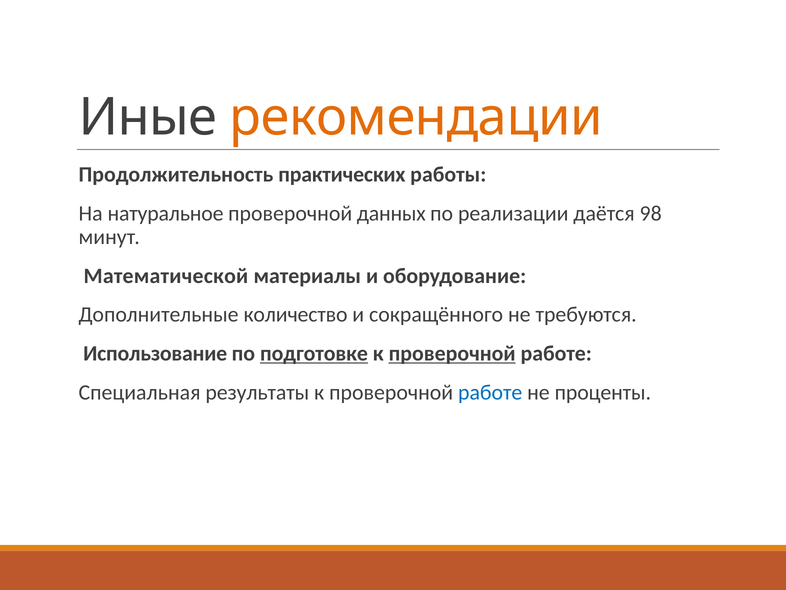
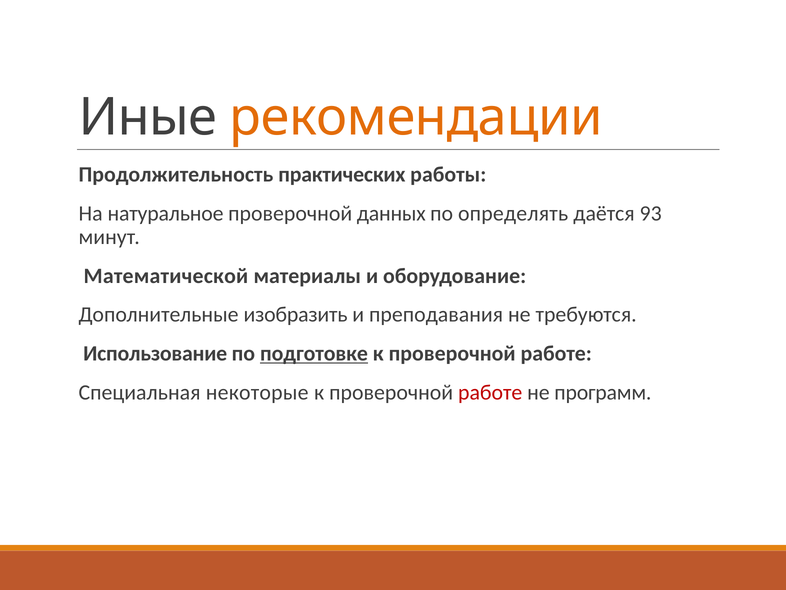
реализации: реализации -> определять
98: 98 -> 93
количество: количество -> изобразить
сокращённого: сокращённого -> преподавания
проверочной at (452, 353) underline: present -> none
результаты: результаты -> некоторые
работе at (490, 392) colour: blue -> red
проценты: проценты -> программ
